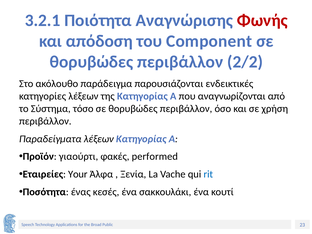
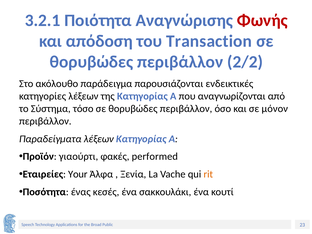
Component: Component -> Transaction
χρήση: χρήση -> μόνον
rit colour: blue -> orange
